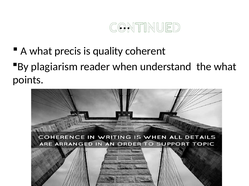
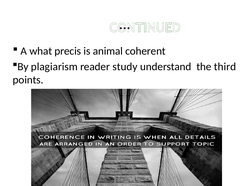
quality: quality -> animal
when: when -> study
the what: what -> third
